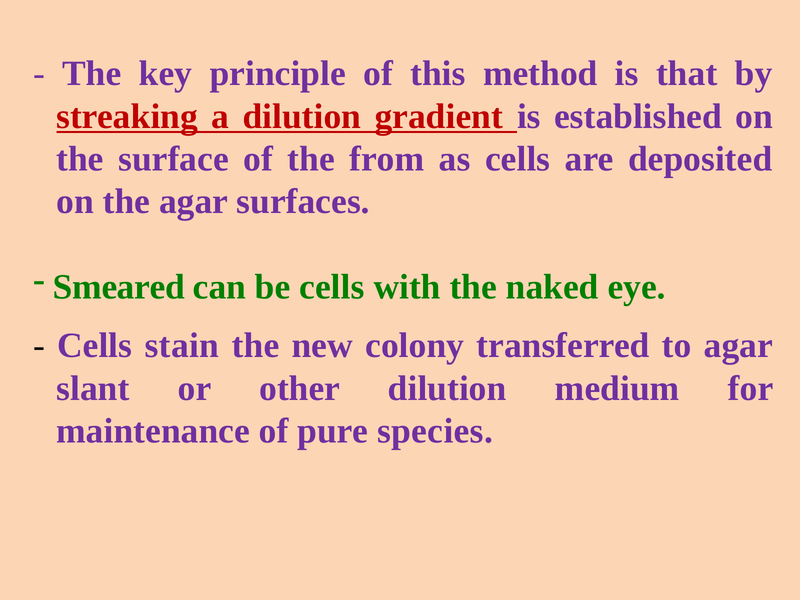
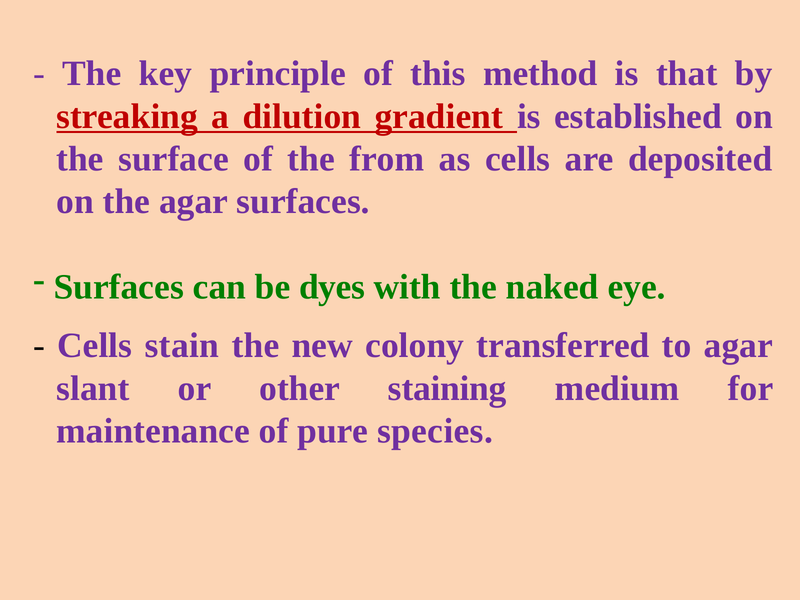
Smeared at (119, 287): Smeared -> Surfaces
be cells: cells -> dyes
other dilution: dilution -> staining
